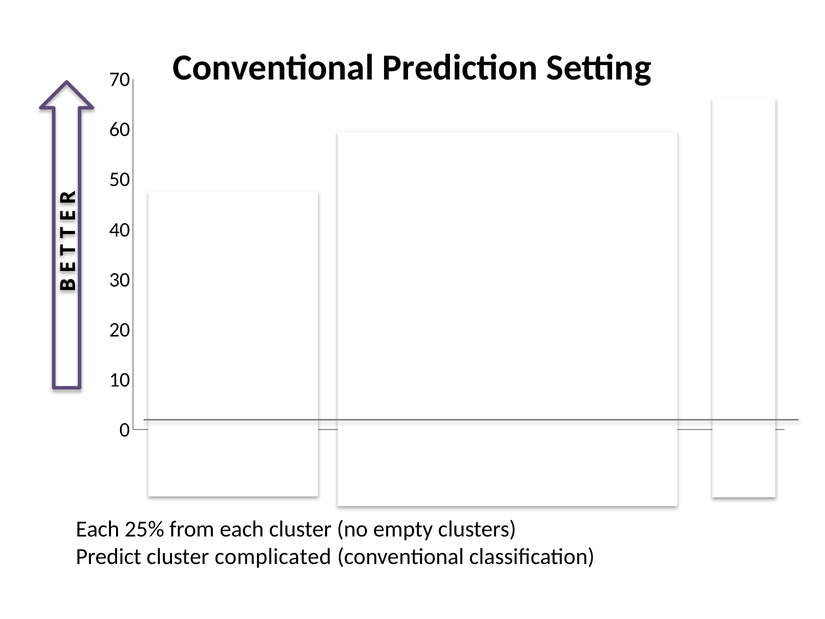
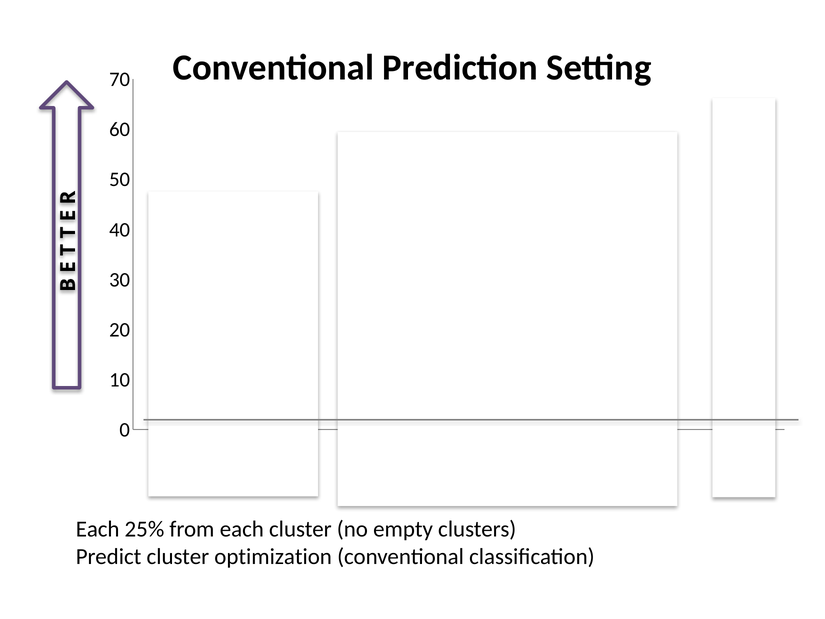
complicated: complicated -> optimization
